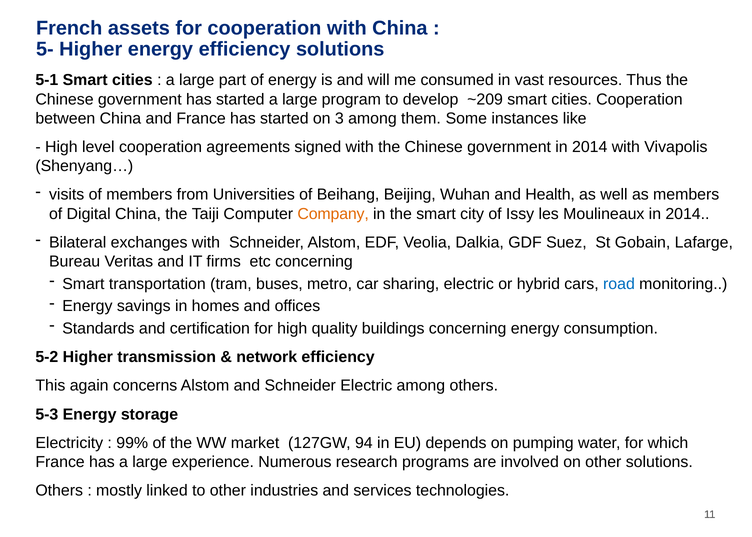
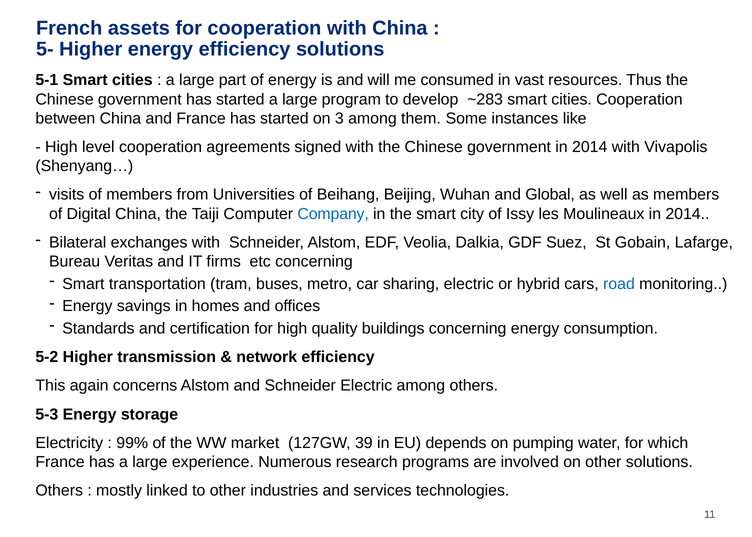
~209: ~209 -> ~283
Health: Health -> Global
Company colour: orange -> blue
94: 94 -> 39
